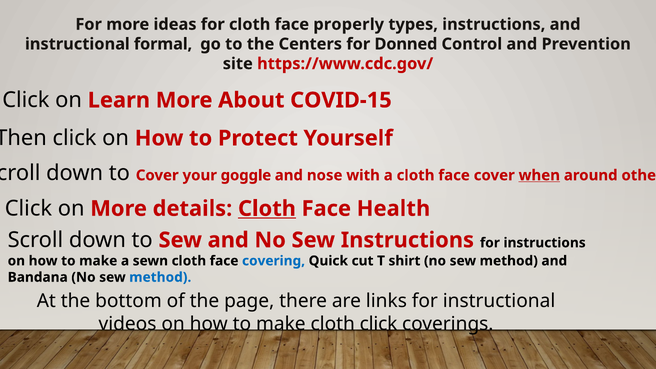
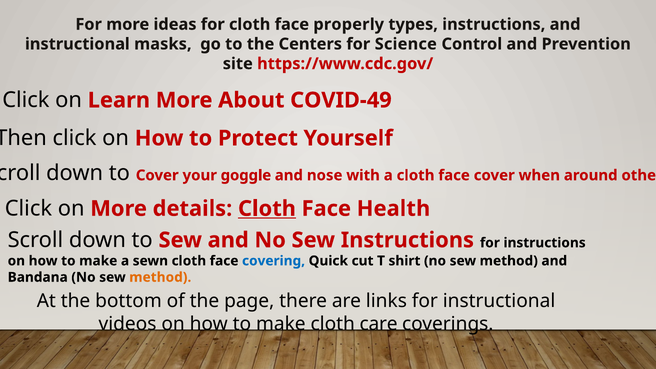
formal: formal -> masks
Donned: Donned -> Science
COVID-15: COVID-15 -> COVID-49
when underline: present -> none
method at (160, 277) colour: blue -> orange
cloth click: click -> care
